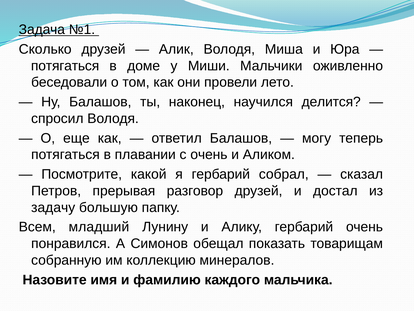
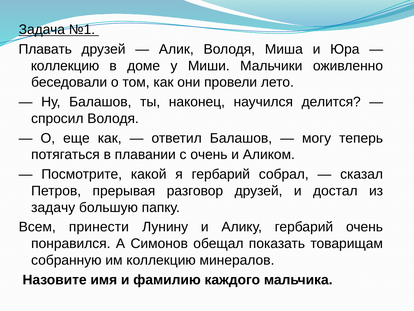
Сколько: Сколько -> Плавать
потягаться at (65, 66): потягаться -> коллекцию
младший: младший -> принести
